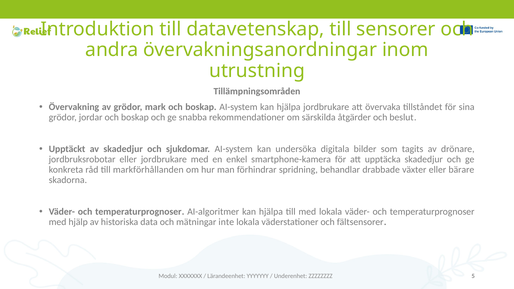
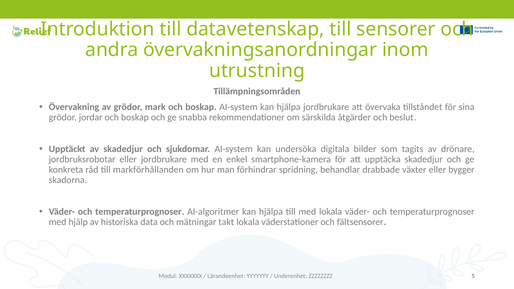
bärare: bärare -> bygger
inte: inte -> takt
